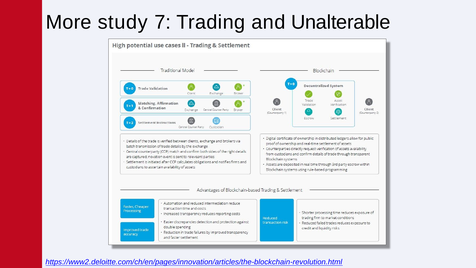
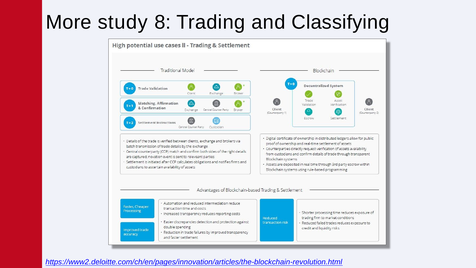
7: 7 -> 8
Unalterable: Unalterable -> Classifying
